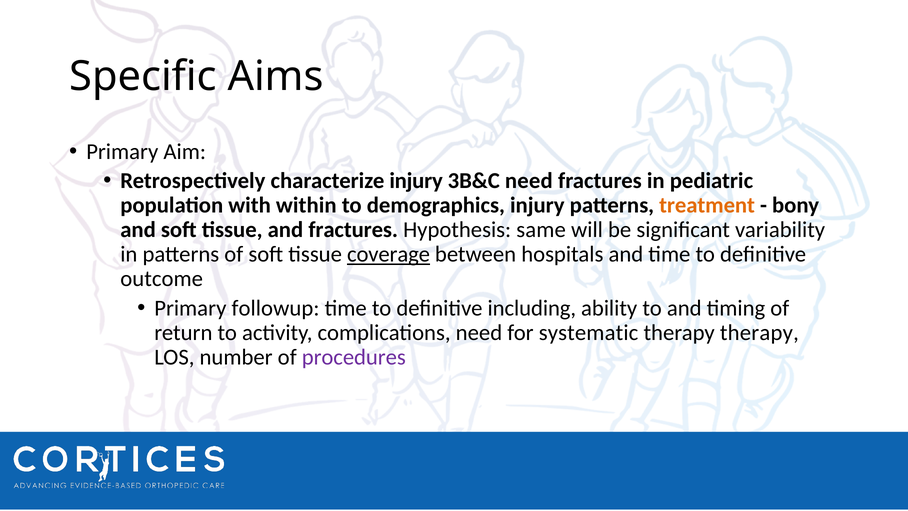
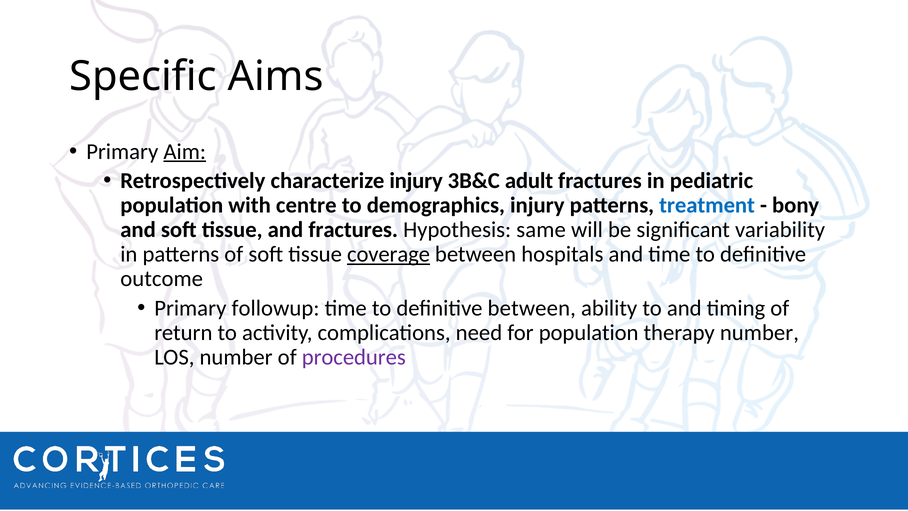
Aim underline: none -> present
3B&C need: need -> adult
within: within -> centre
treatment colour: orange -> blue
definitive including: including -> between
for systematic: systematic -> population
therapy therapy: therapy -> number
